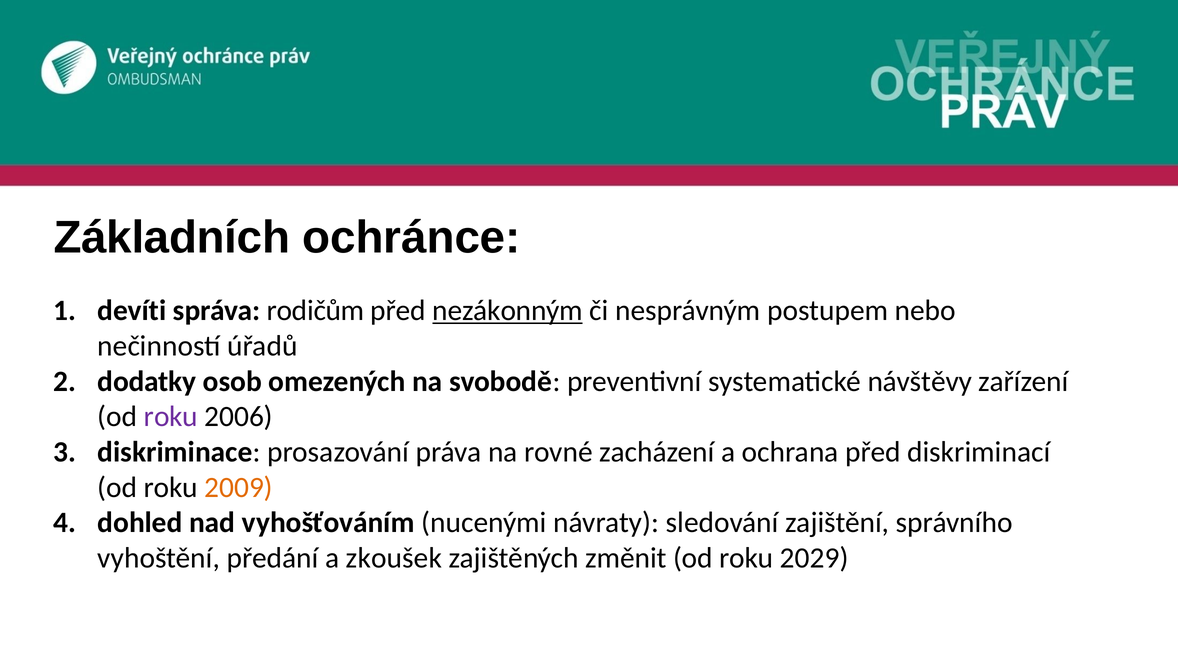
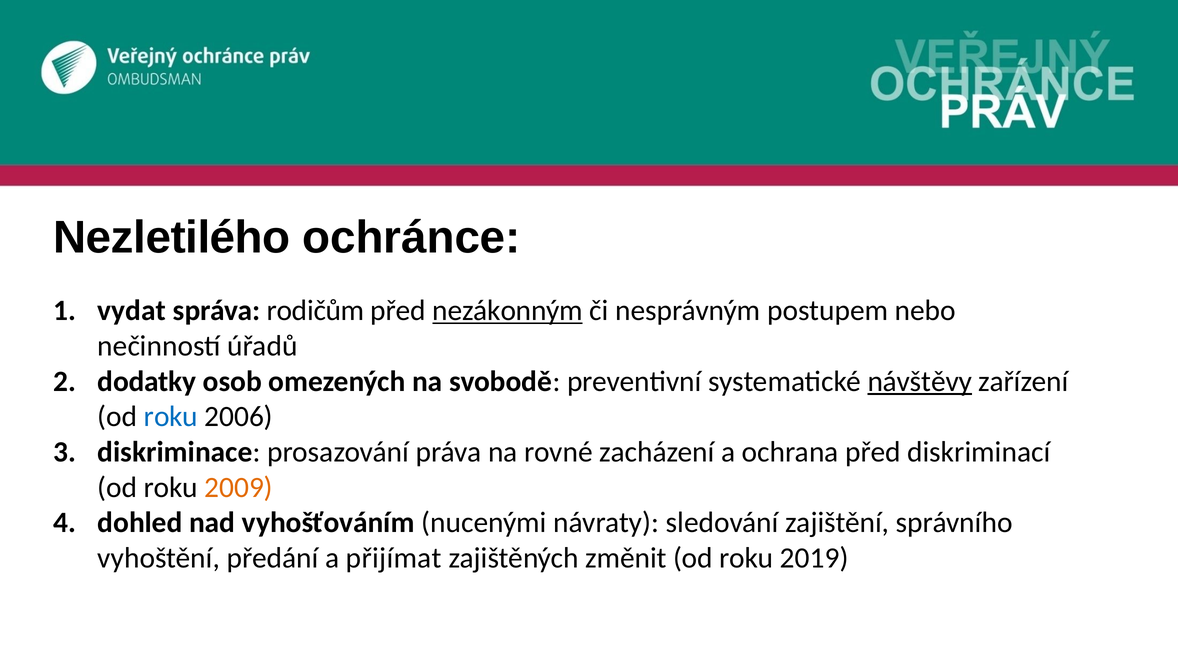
Základních: Základních -> Nezletilého
devíti: devíti -> vydat
návštěvy underline: none -> present
roku at (171, 416) colour: purple -> blue
zkoušek: zkoušek -> přijímat
2029: 2029 -> 2019
